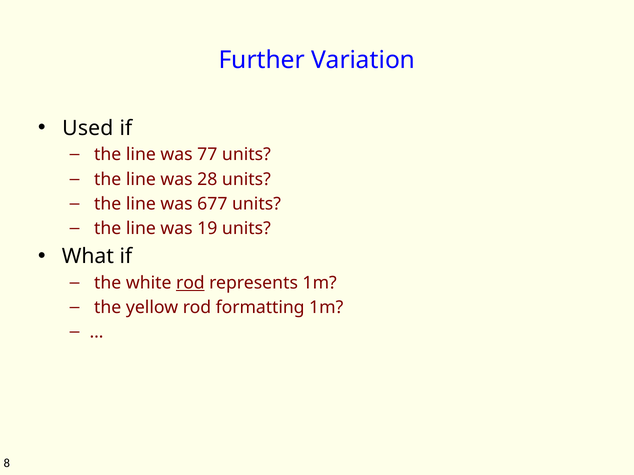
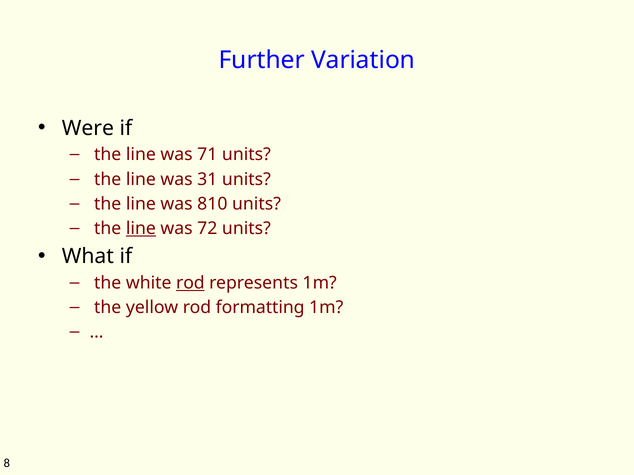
Used: Used -> Were
77: 77 -> 71
28: 28 -> 31
677: 677 -> 810
line at (141, 229) underline: none -> present
19: 19 -> 72
